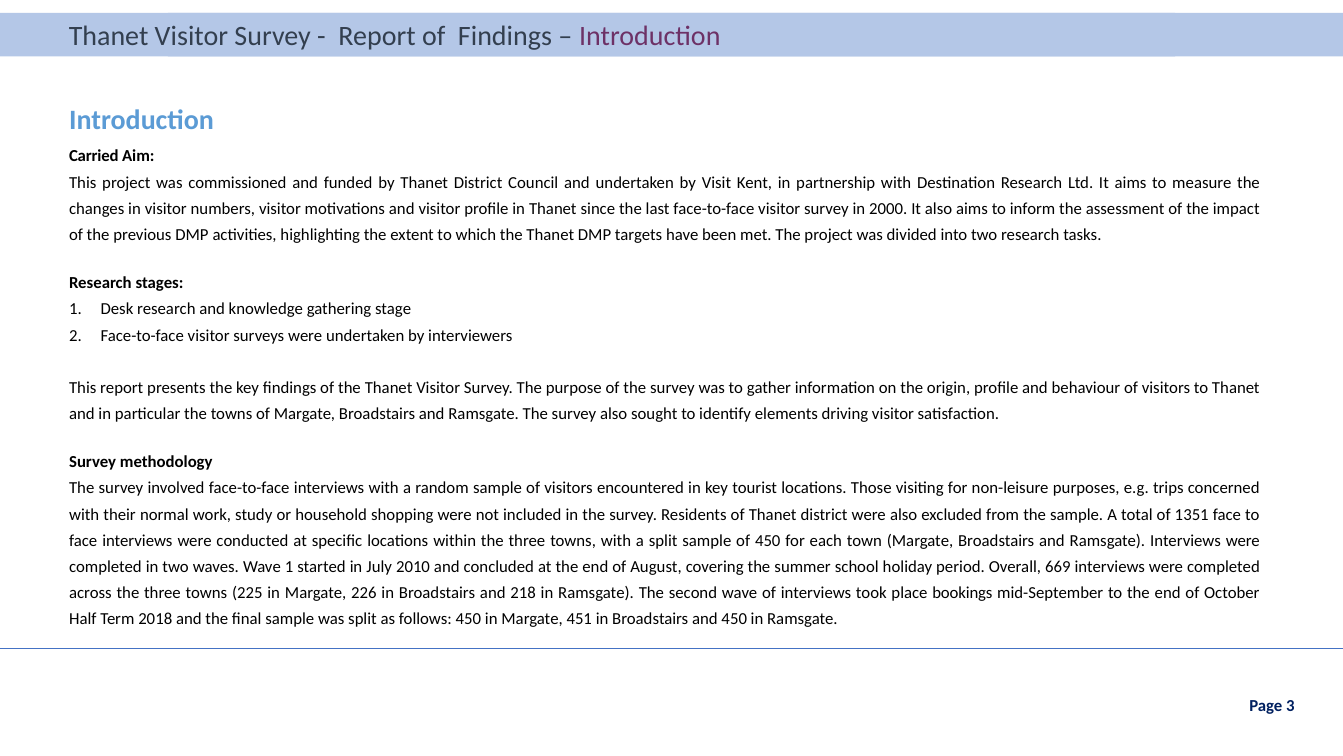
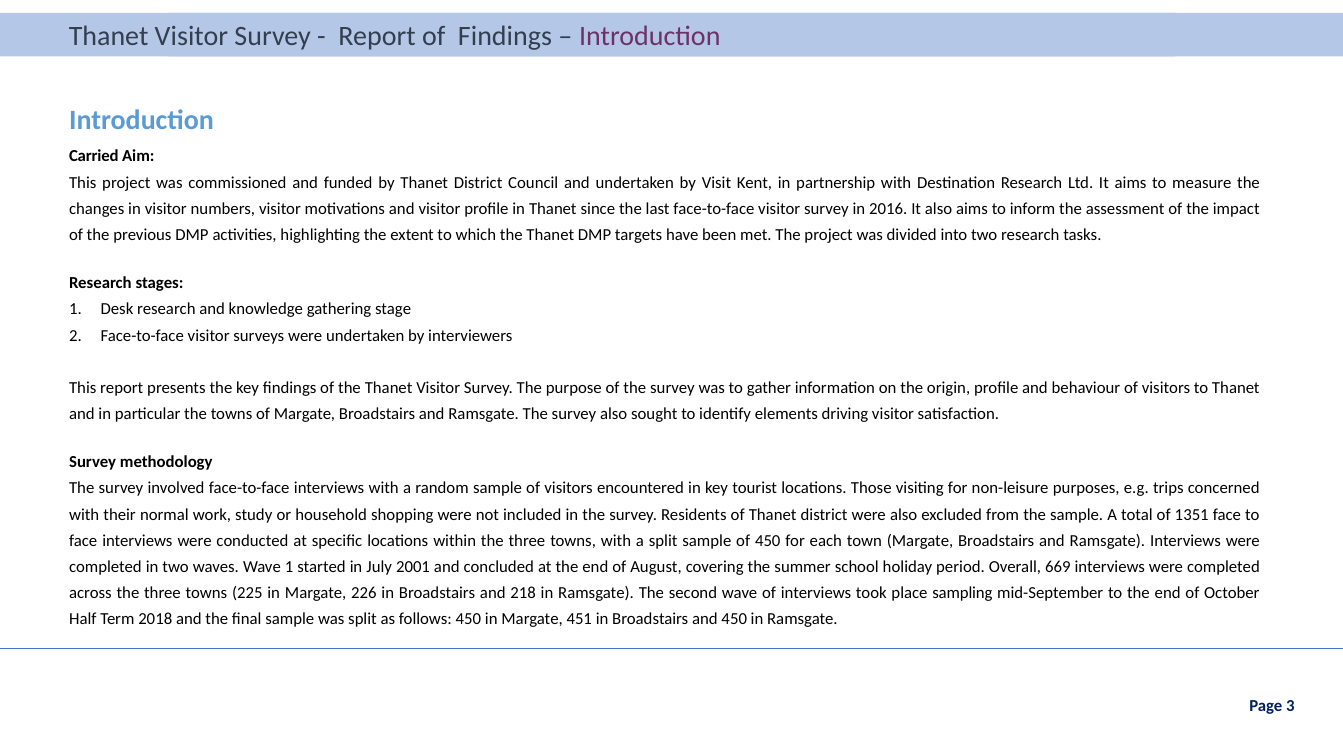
2000: 2000 -> 2016
2010: 2010 -> 2001
bookings: bookings -> sampling
